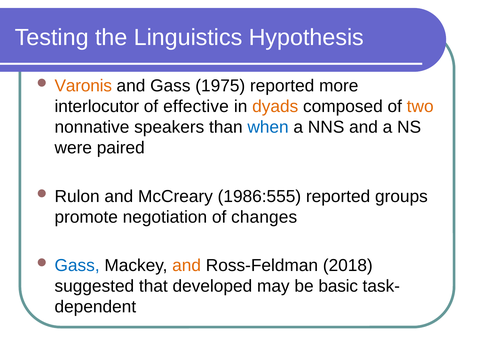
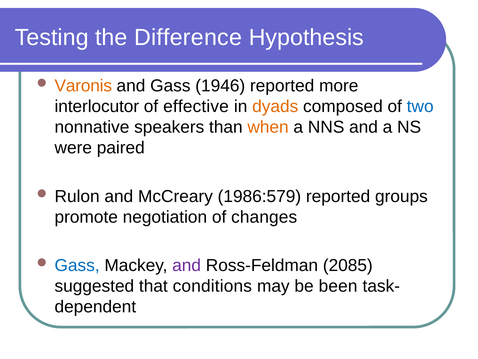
Linguistics: Linguistics -> Difference
1975: 1975 -> 1946
two colour: orange -> blue
when colour: blue -> orange
1986:555: 1986:555 -> 1986:579
and at (187, 265) colour: orange -> purple
2018: 2018 -> 2085
developed: developed -> conditions
basic: basic -> been
